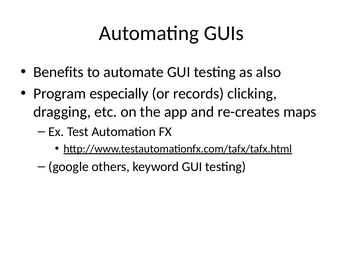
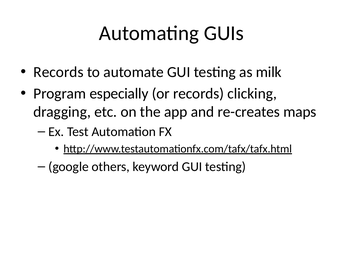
Benefits at (59, 72): Benefits -> Records
also: also -> milk
